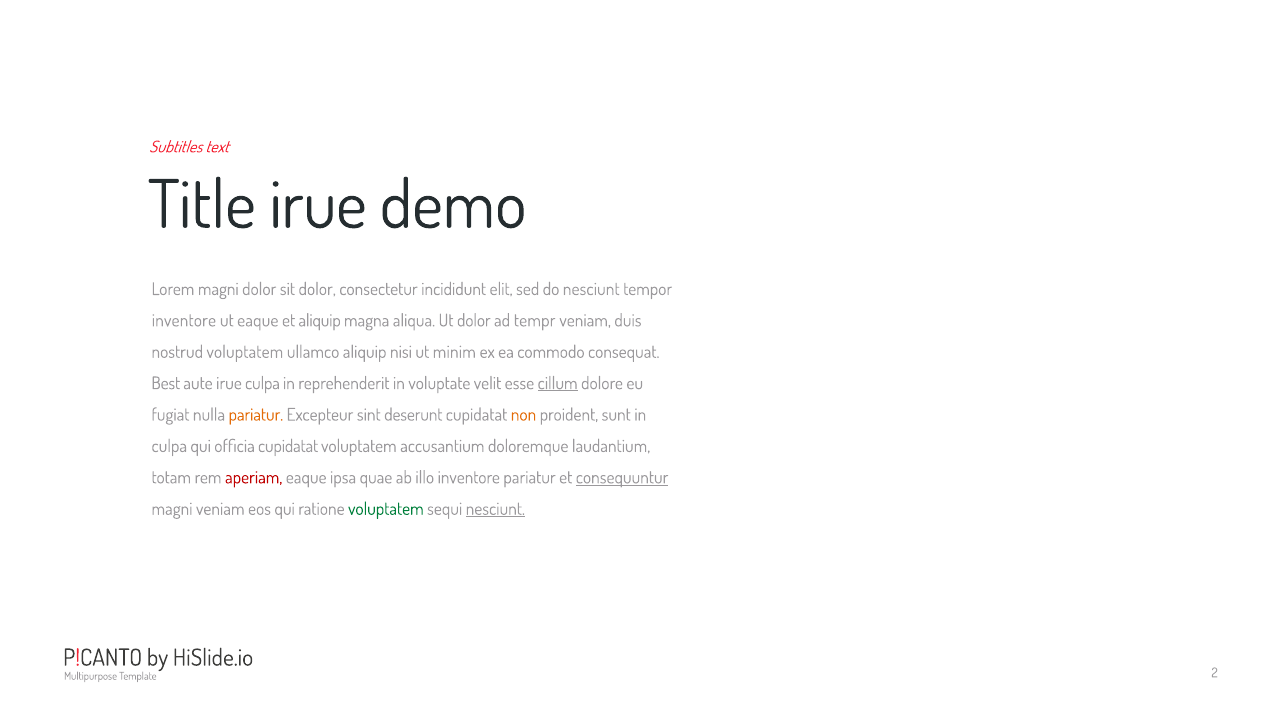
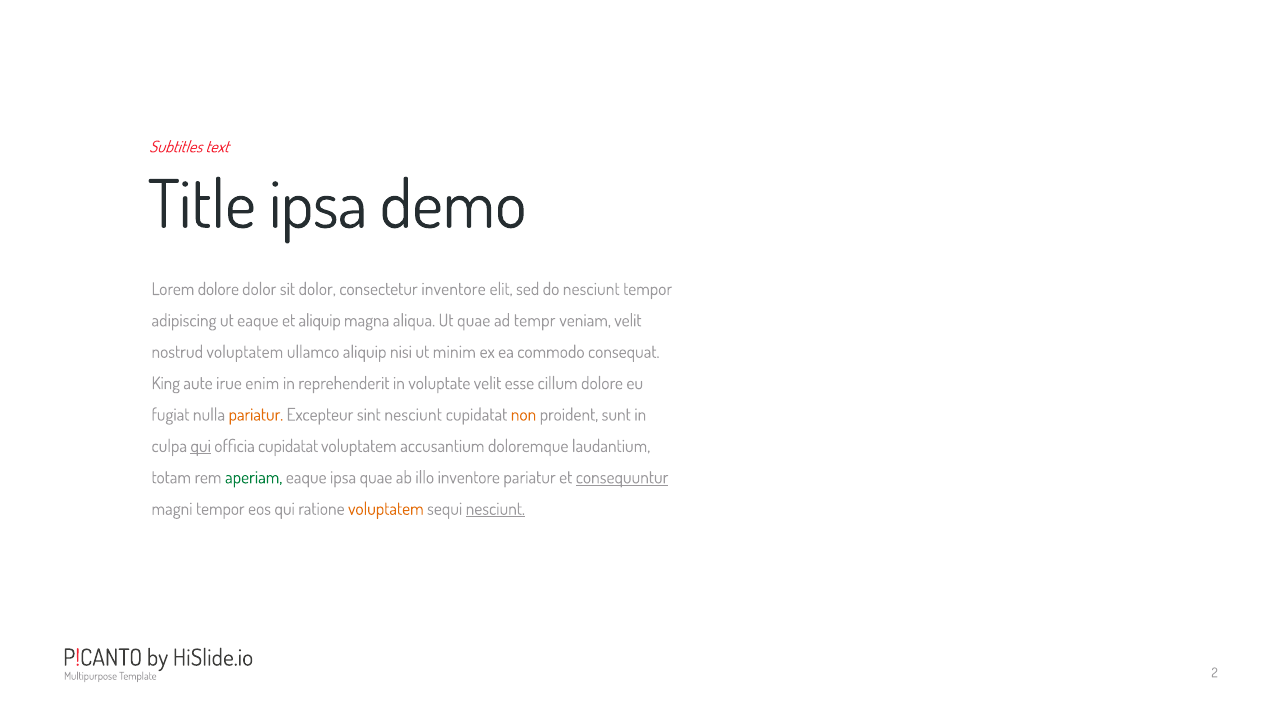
Title irue: irue -> ipsa
Lorem magni: magni -> dolore
consectetur incididunt: incididunt -> inventore
inventore at (184, 320): inventore -> adipiscing
Ut dolor: dolor -> quae
veniam duis: duis -> velit
Best: Best -> King
irue culpa: culpa -> enim
cillum underline: present -> none
sint deserunt: deserunt -> nesciunt
qui at (201, 446) underline: none -> present
aperiam colour: red -> green
magni veniam: veniam -> tempor
voluptatem at (386, 509) colour: green -> orange
